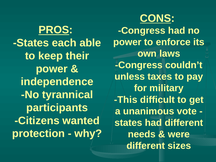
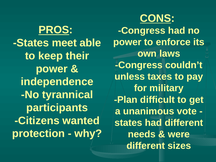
each: each -> meet
This: This -> Plan
